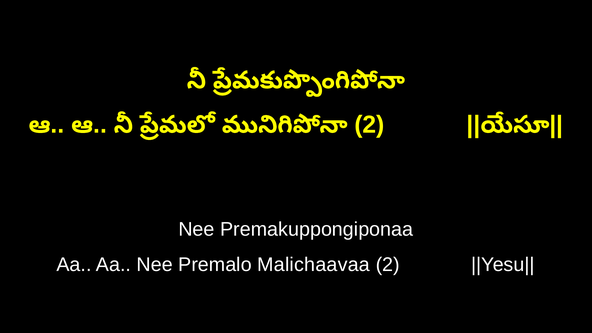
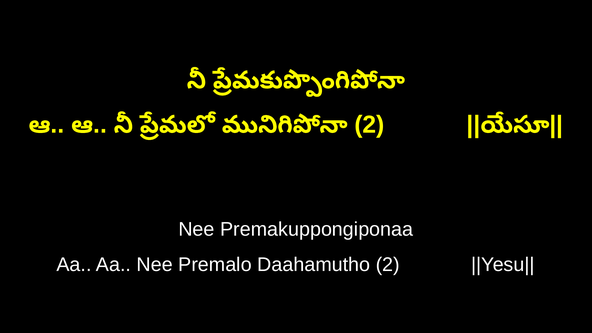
Malichaavaa: Malichaavaa -> Daahamutho
